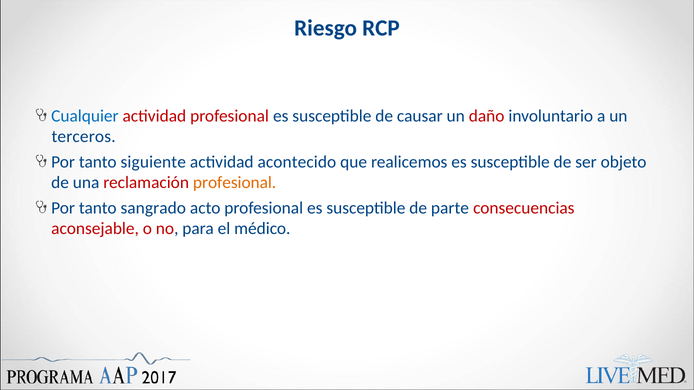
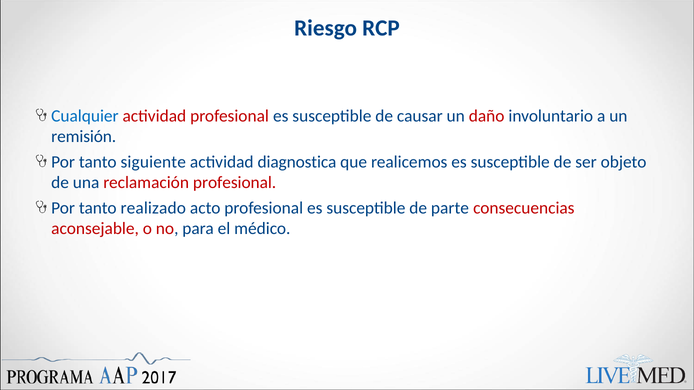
terceros: terceros -> remisión
acontecido: acontecido -> diagnostica
profesional at (235, 183) colour: orange -> red
sangrado: sangrado -> realizado
